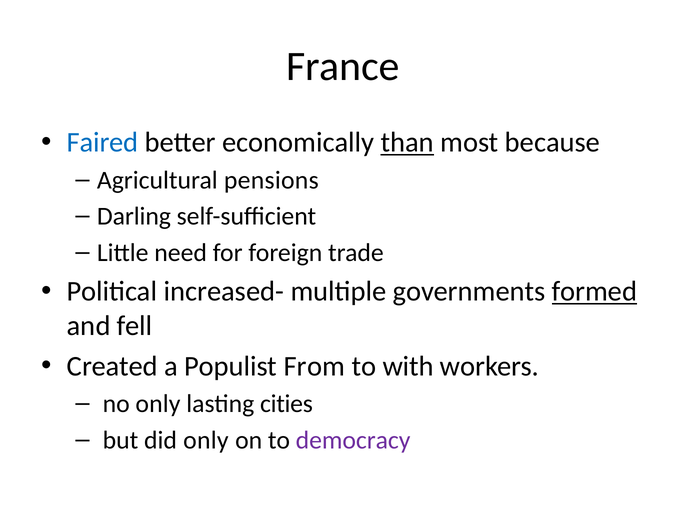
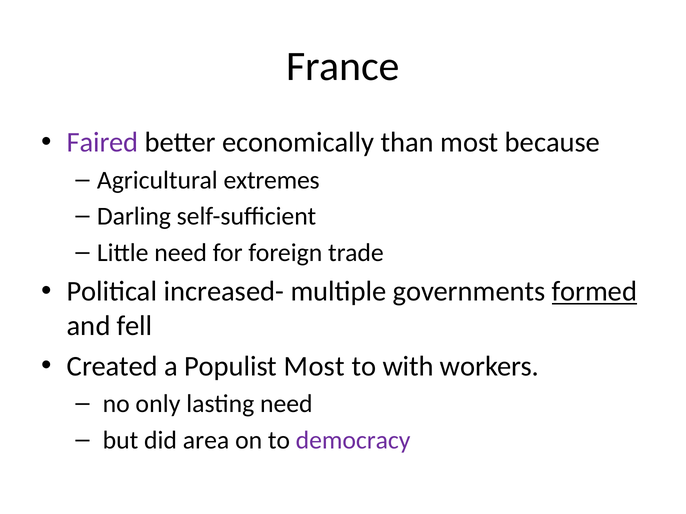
Faired colour: blue -> purple
than underline: present -> none
pensions: pensions -> extremes
Populist From: From -> Most
lasting cities: cities -> need
did only: only -> area
